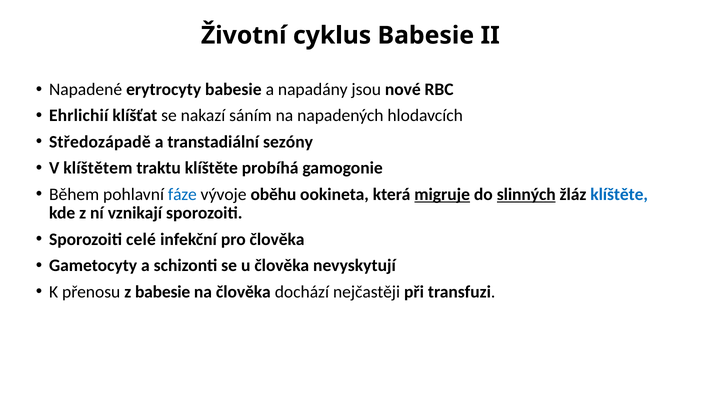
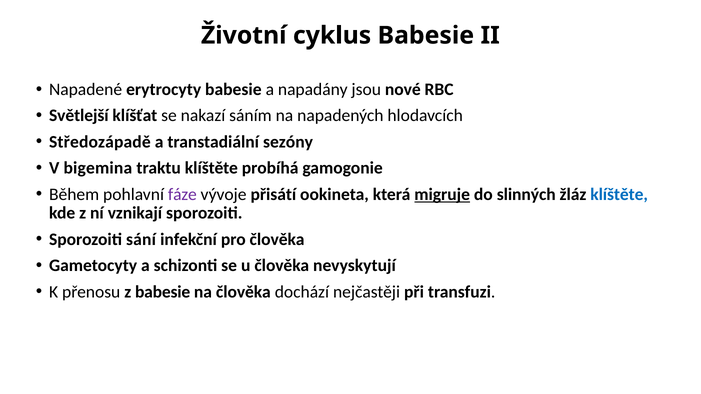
Ehrlichií: Ehrlichií -> Světlejší
klíštětem: klíštětem -> bigemina
fáze colour: blue -> purple
oběhu: oběhu -> přisátí
slinných underline: present -> none
celé: celé -> sání
